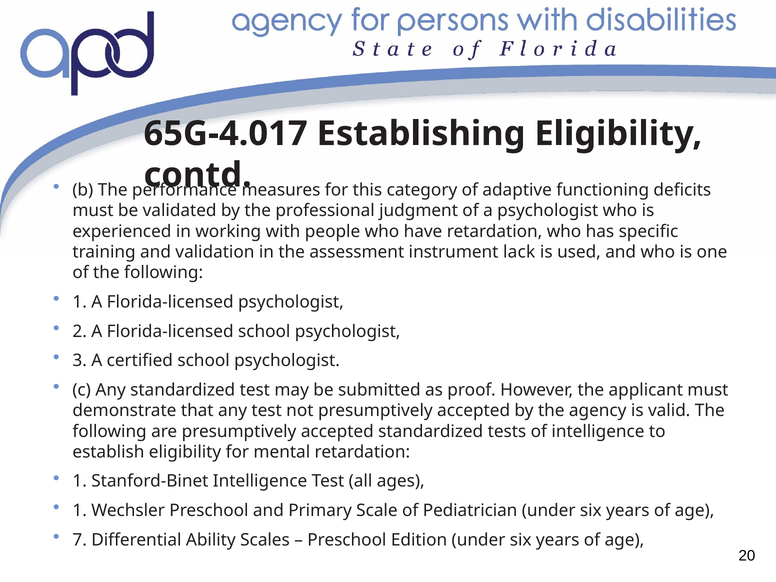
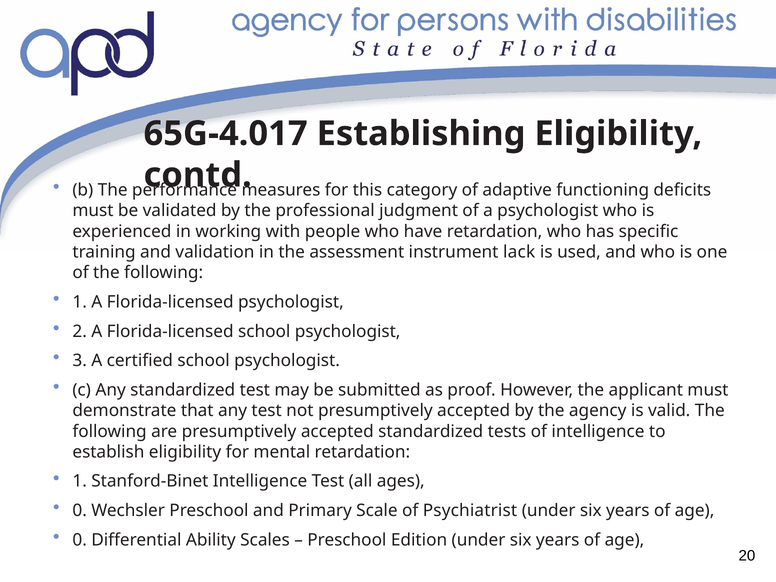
1 at (80, 511): 1 -> 0
Pediatrician: Pediatrician -> Psychiatrist
7 at (80, 540): 7 -> 0
